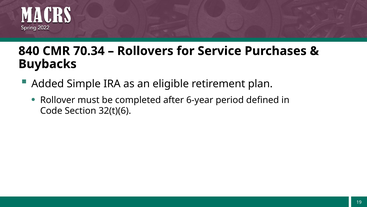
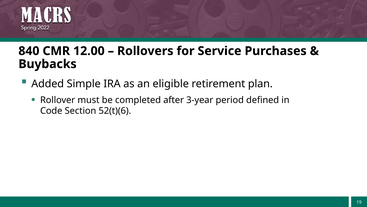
70.34: 70.34 -> 12.00
6-year: 6-year -> 3-year
32(t)(6: 32(t)(6 -> 52(t)(6
